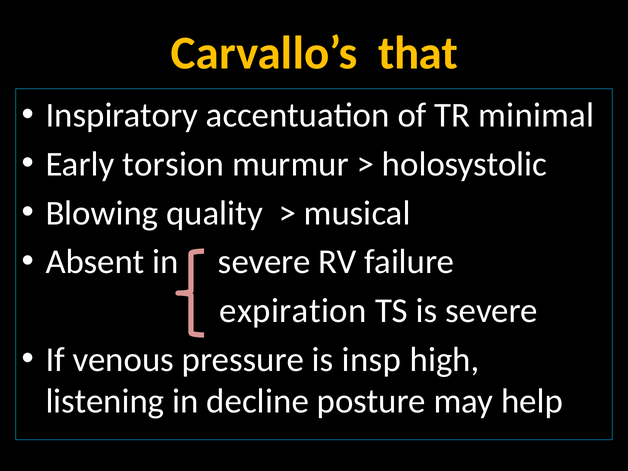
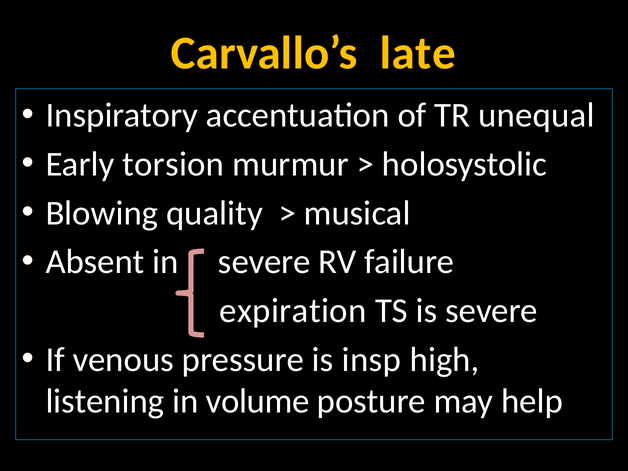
that: that -> late
minimal: minimal -> unequal
decline: decline -> volume
